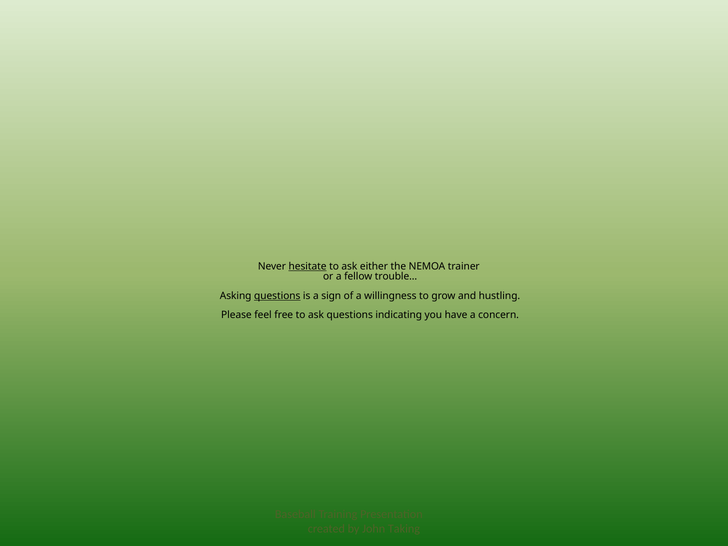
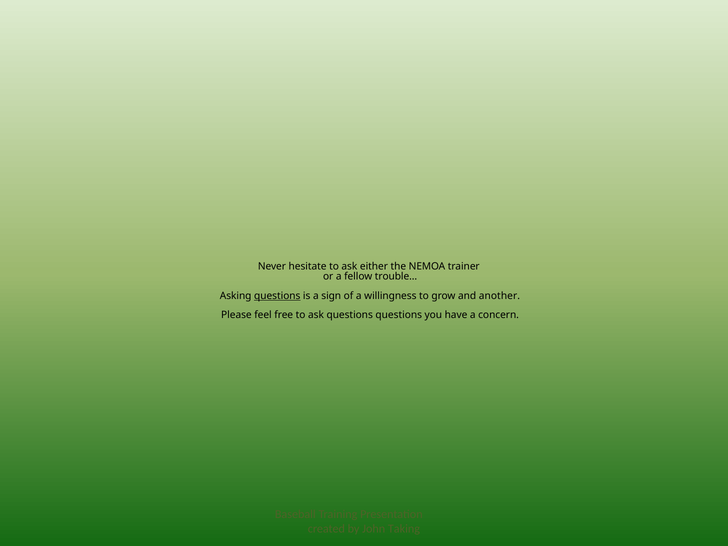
hesitate underline: present -> none
hustling: hustling -> another
questions indicating: indicating -> questions
